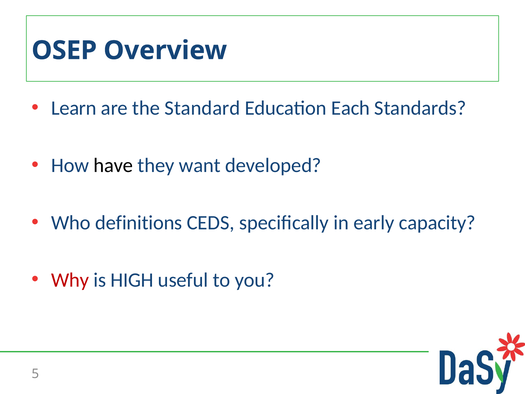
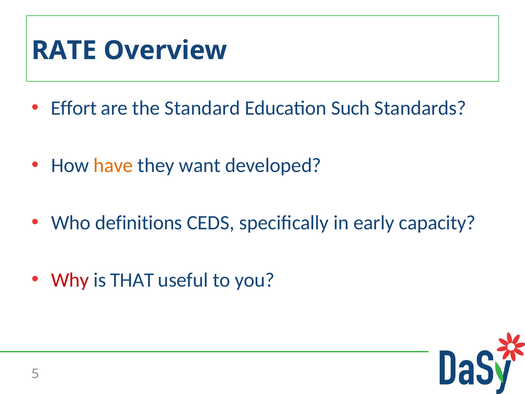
OSEP: OSEP -> RATE
Learn: Learn -> Effort
Each: Each -> Such
have colour: black -> orange
HIGH: HIGH -> THAT
